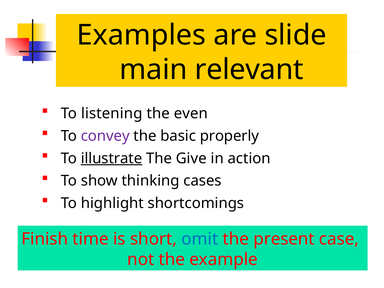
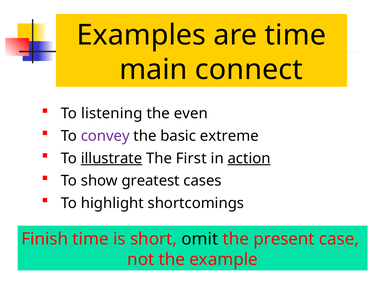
are slide: slide -> time
relevant: relevant -> connect
properly: properly -> extreme
Give: Give -> First
action underline: none -> present
thinking: thinking -> greatest
omit colour: blue -> black
